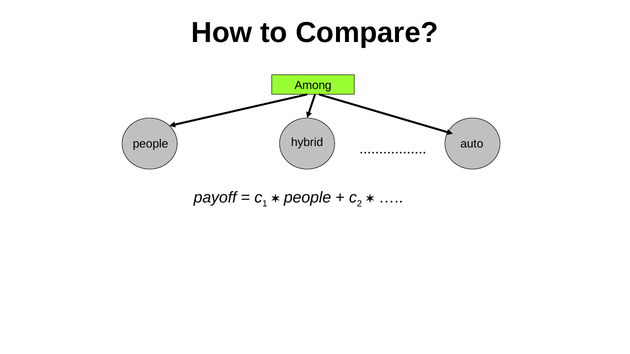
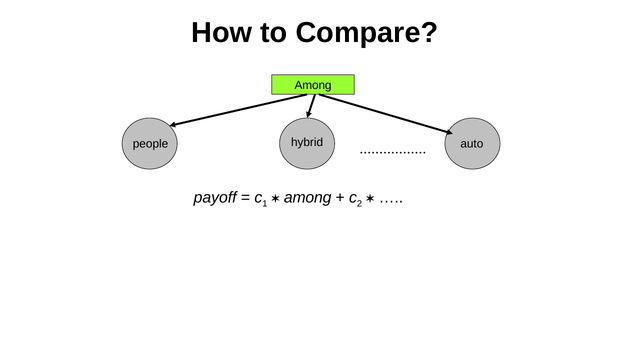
people at (308, 198): people -> among
